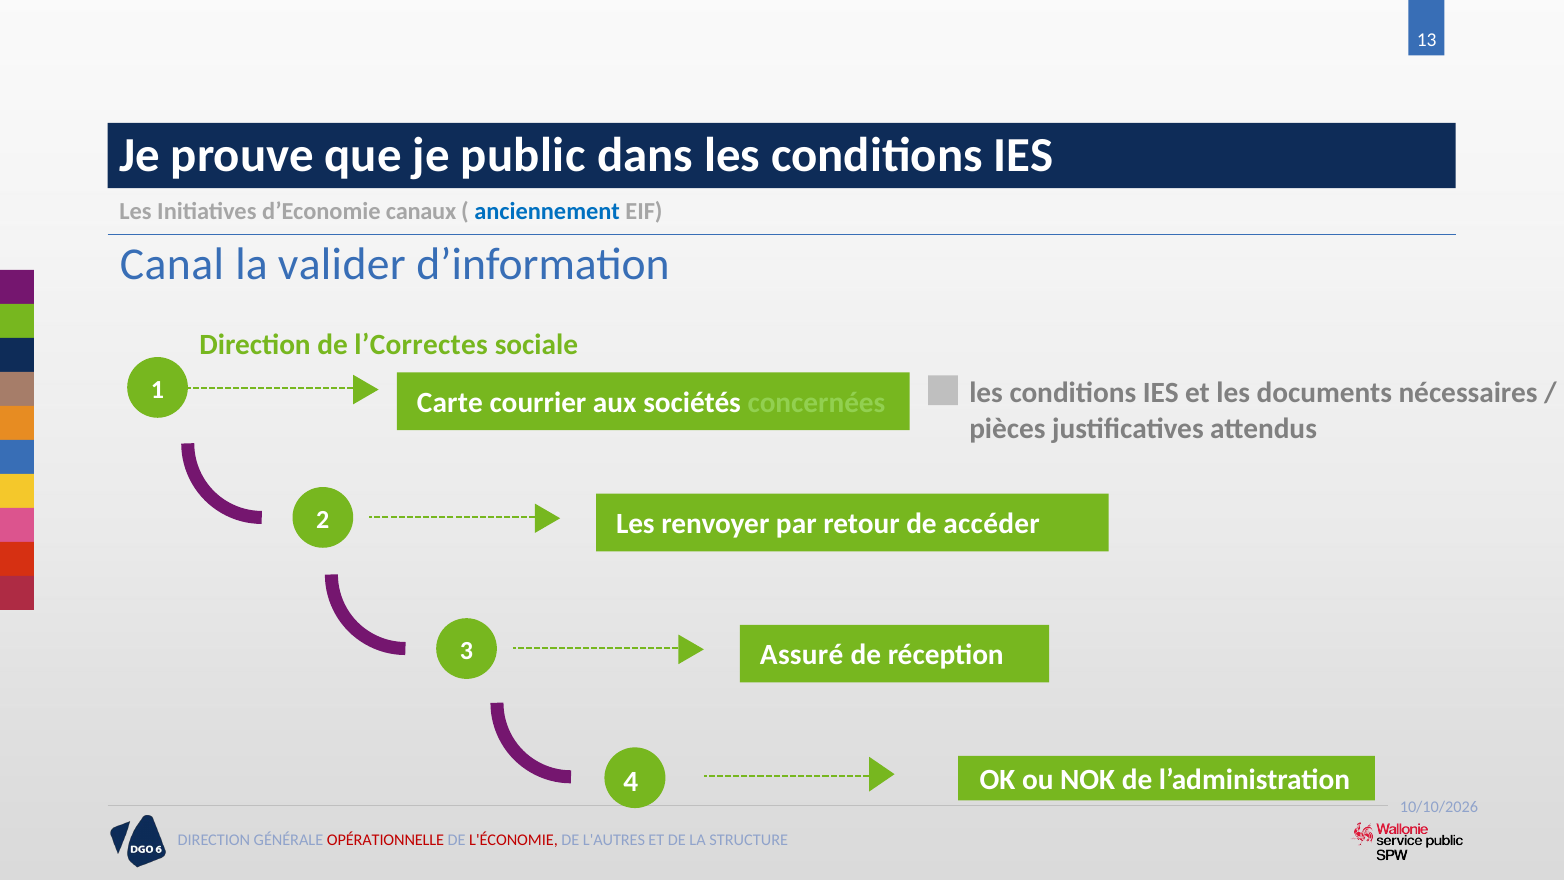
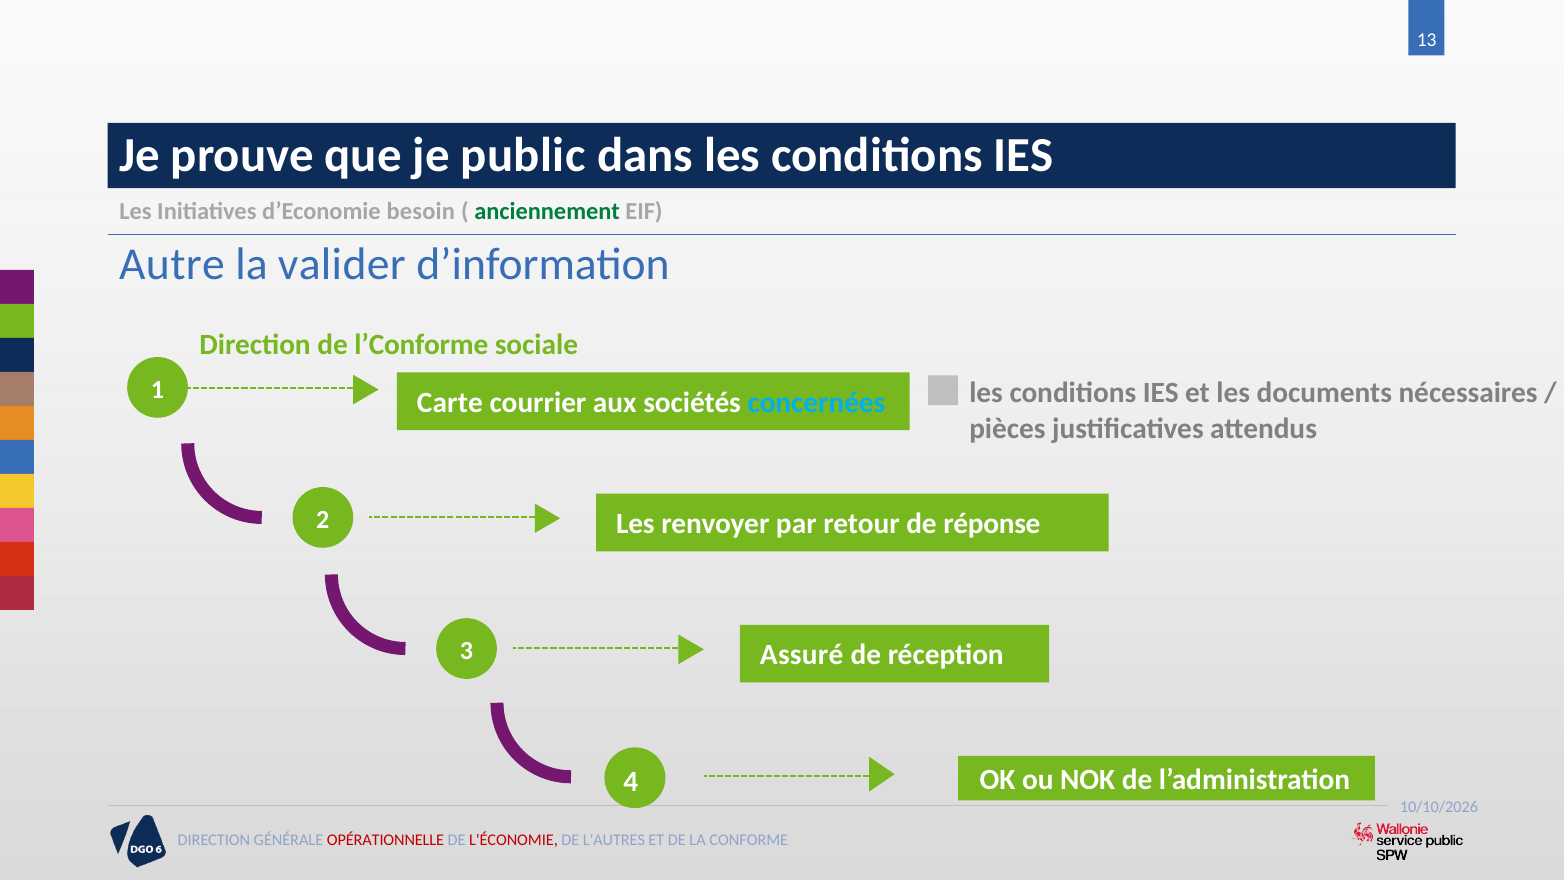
canaux: canaux -> besoin
anciennement colour: blue -> green
Canal: Canal -> Autre
l’Correctes: l’Correctes -> l’Conforme
concernées colour: light green -> light blue
accéder: accéder -> réponse
STRUCTURE: STRUCTURE -> CONFORME
